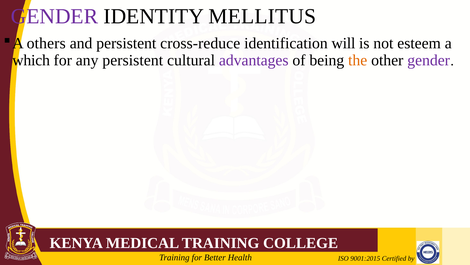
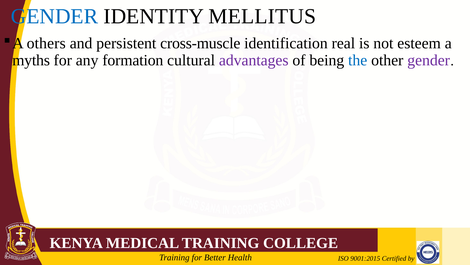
GENDER at (55, 16) colour: purple -> blue
cross-reduce: cross-reduce -> cross-muscle
will: will -> real
which: which -> myths
any persistent: persistent -> formation
the colour: orange -> blue
